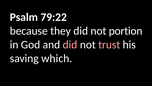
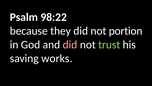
79:22: 79:22 -> 98:22
trust colour: pink -> light green
which: which -> works
